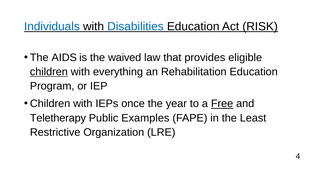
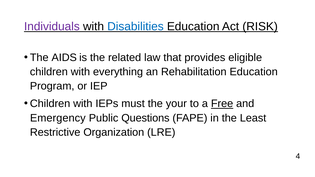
Individuals colour: blue -> purple
waived: waived -> related
children at (49, 72) underline: present -> none
once: once -> must
year: year -> your
Teletherapy: Teletherapy -> Emergency
Examples: Examples -> Questions
